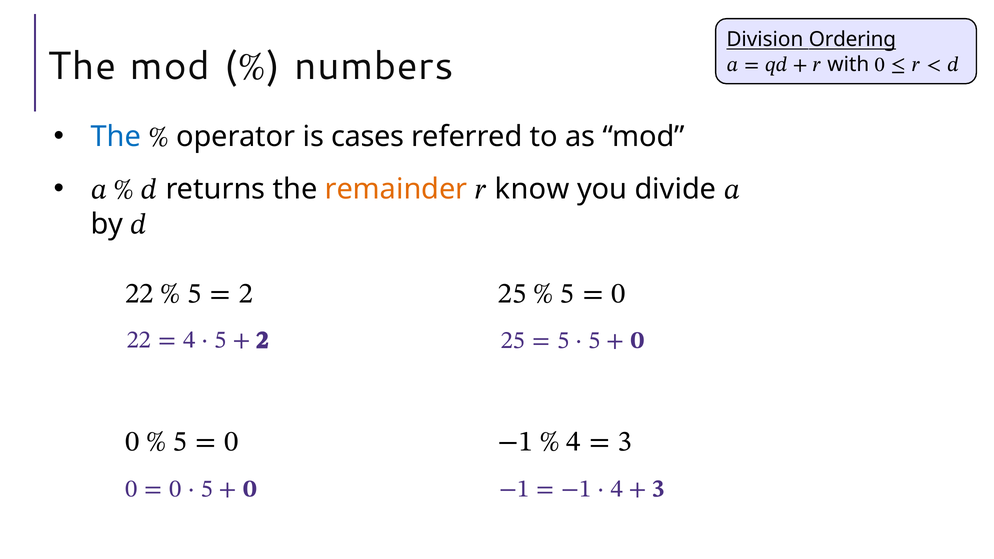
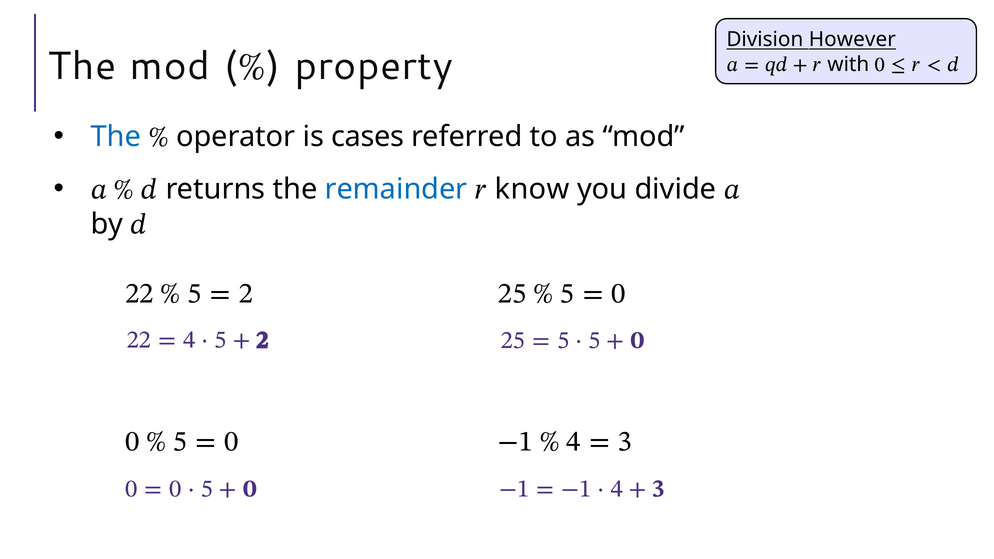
Ordering: Ordering -> However
numbers: numbers -> property
remainder colour: orange -> blue
